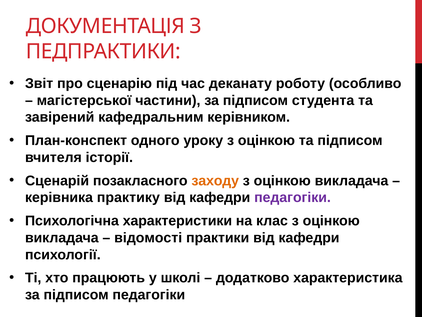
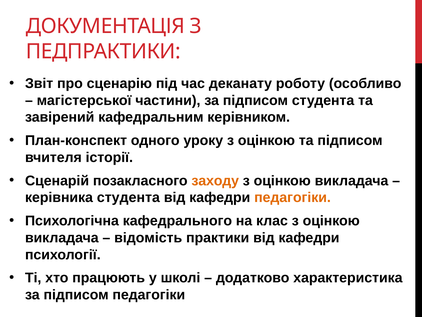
керівника практику: практику -> студента
педагогіки at (292, 197) colour: purple -> orange
характеристики: характеристики -> кафедрального
відомості: відомості -> відомість
